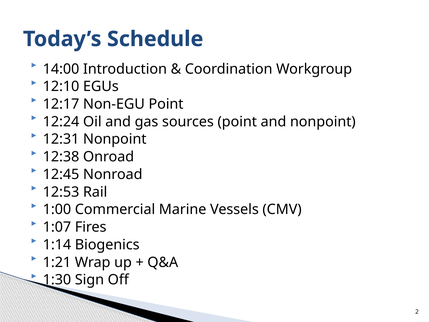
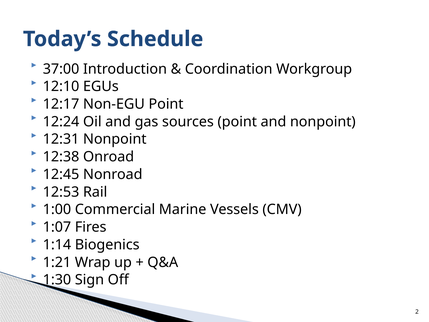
14:00: 14:00 -> 37:00
